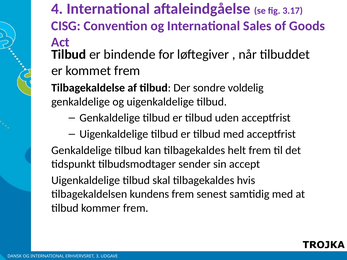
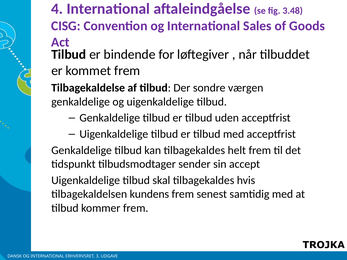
3.17: 3.17 -> 3.48
voldelig: voldelig -> værgen
